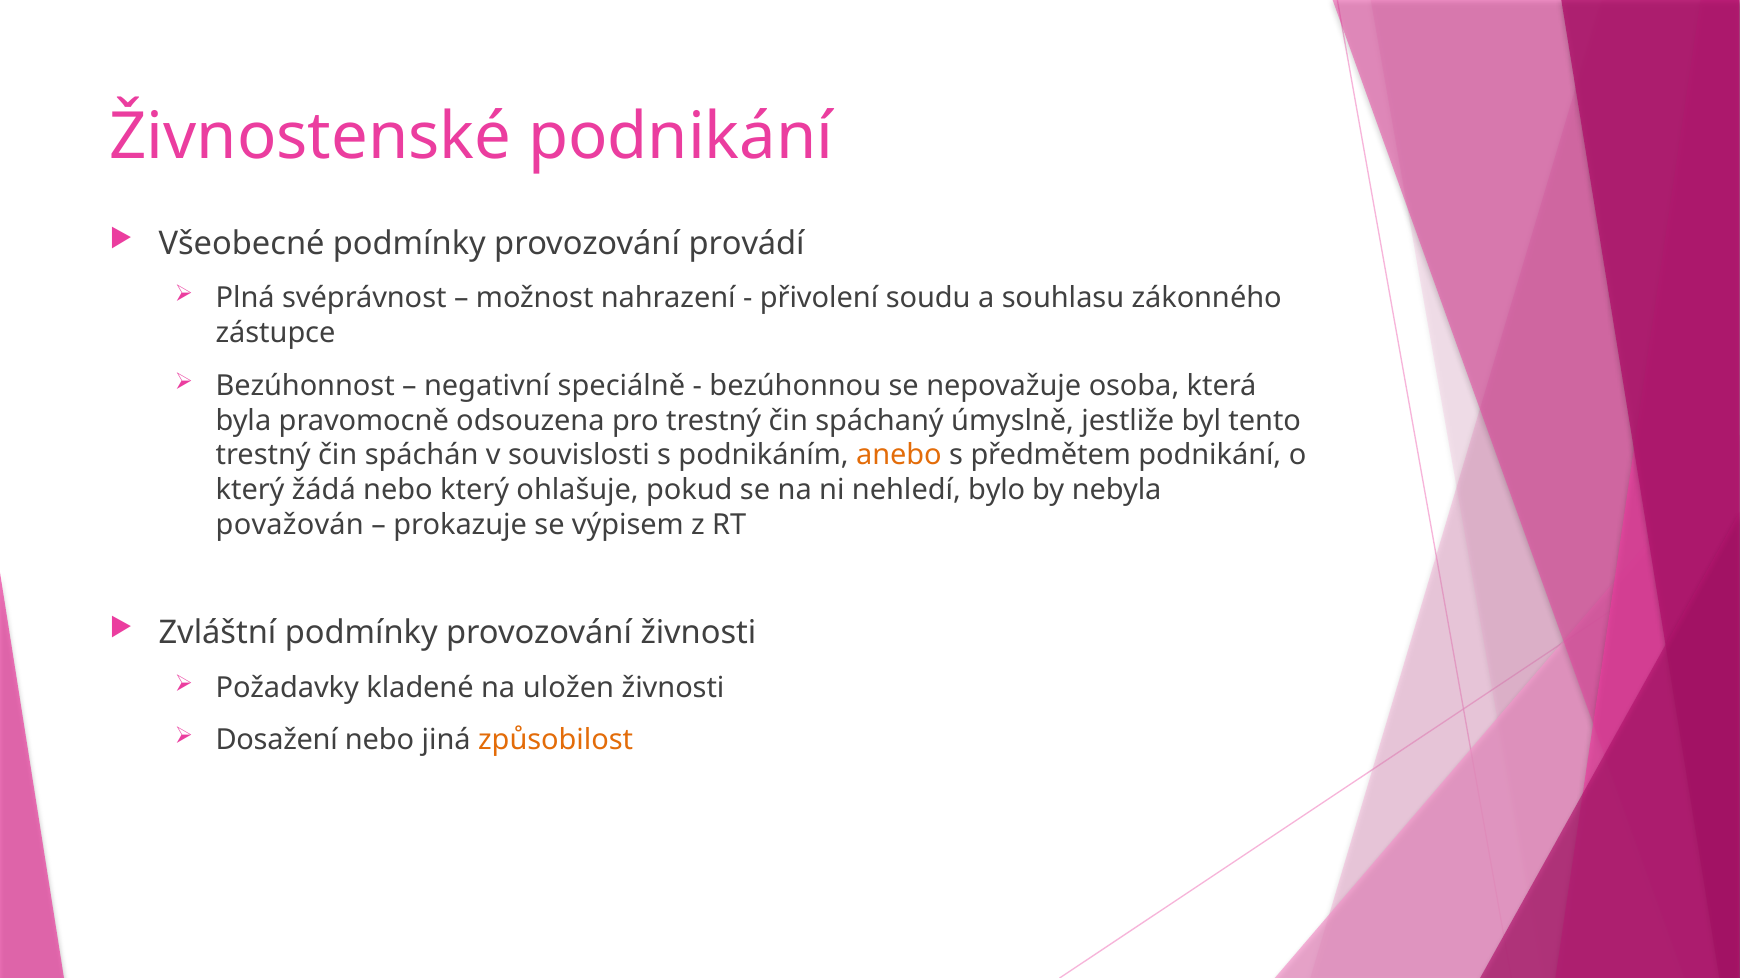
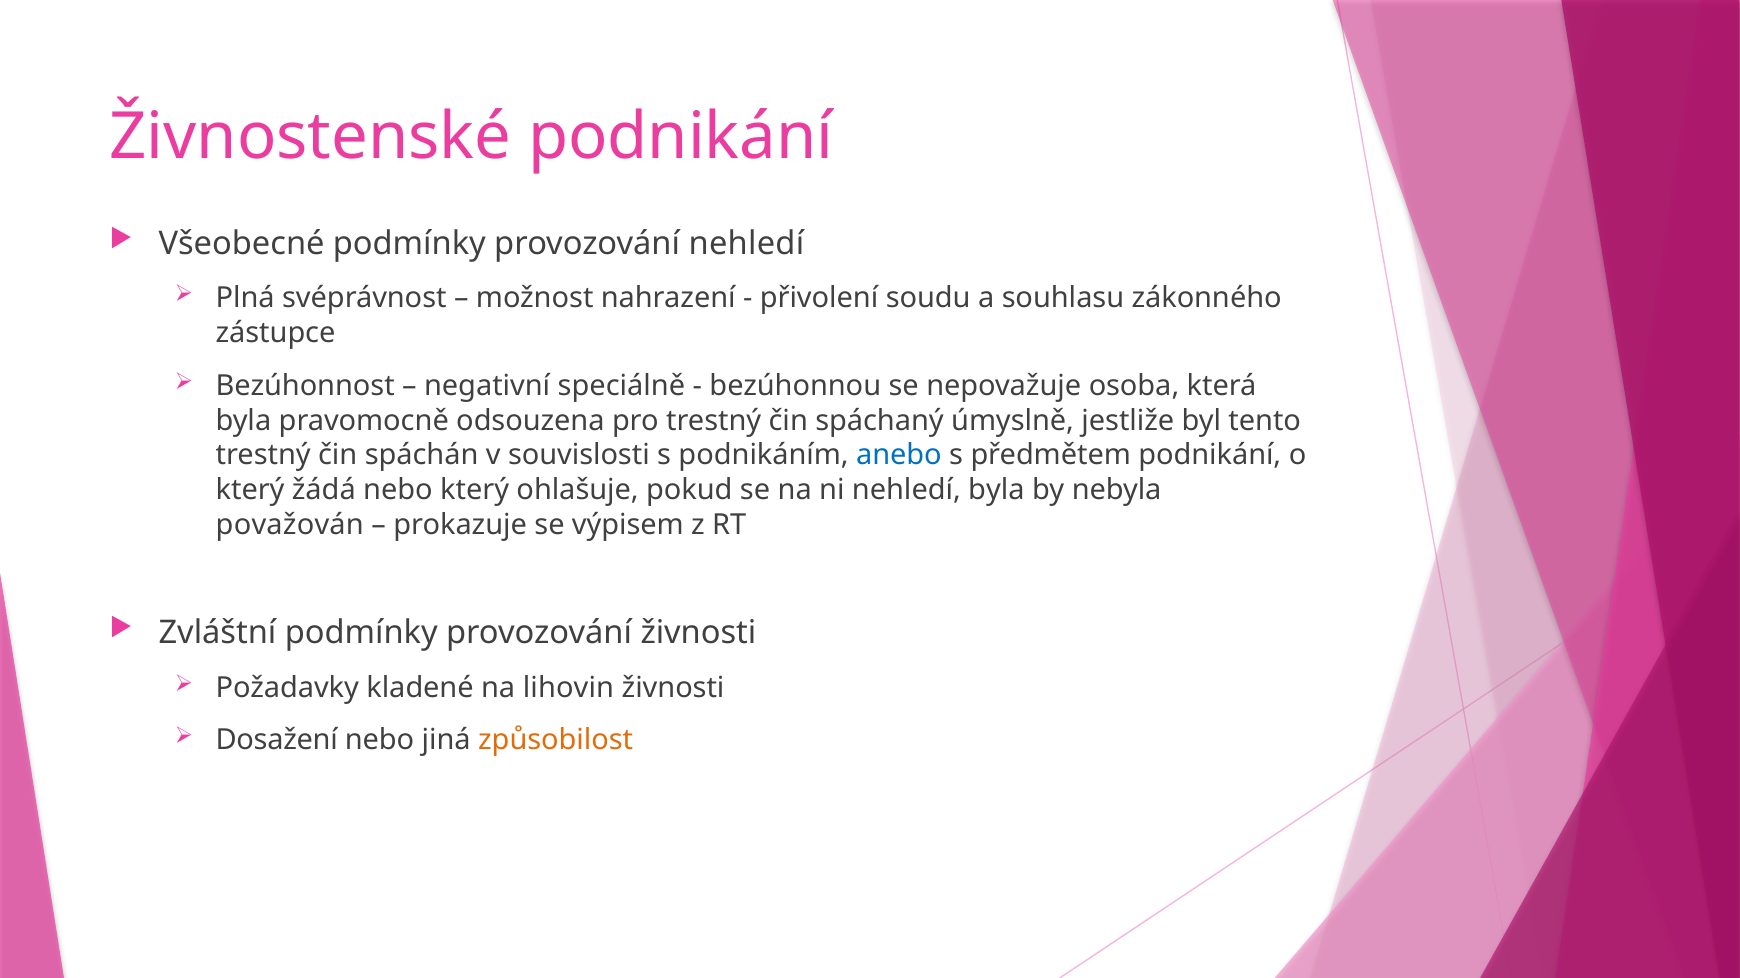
provozování provádí: provádí -> nehledí
anebo colour: orange -> blue
nehledí bylo: bylo -> byla
uložen: uložen -> lihovin
